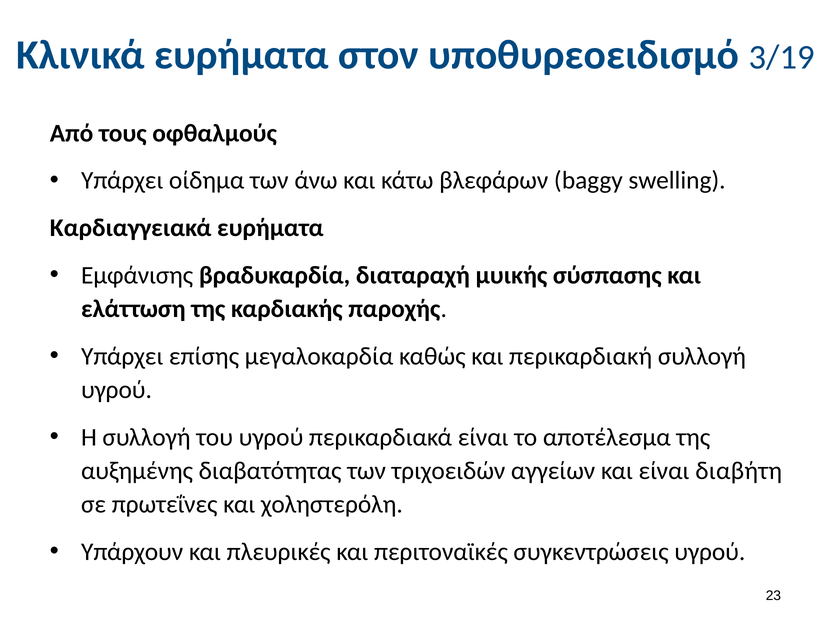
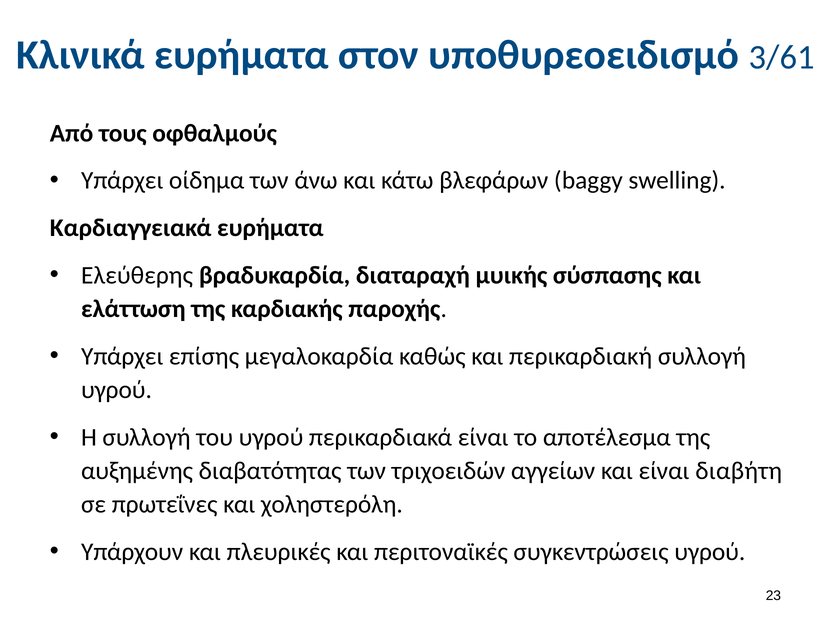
3/19: 3/19 -> 3/61
Εμφάνισης: Εμφάνισης -> Ελεύθερης
